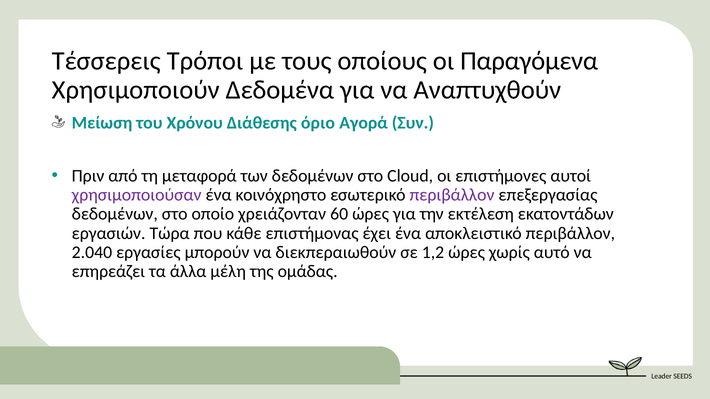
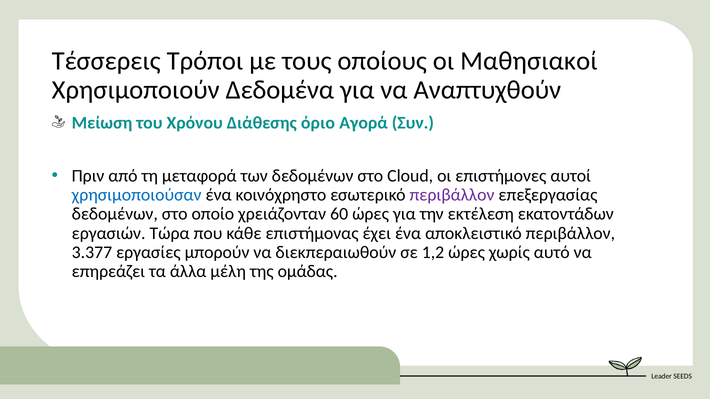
Παραγόμενα: Παραγόμενα -> Μαθησιακοί
χρησιμοποιούσαν colour: purple -> blue
2.040: 2.040 -> 3.377
